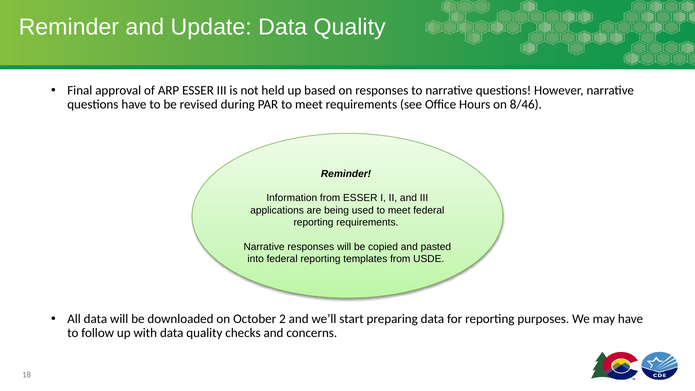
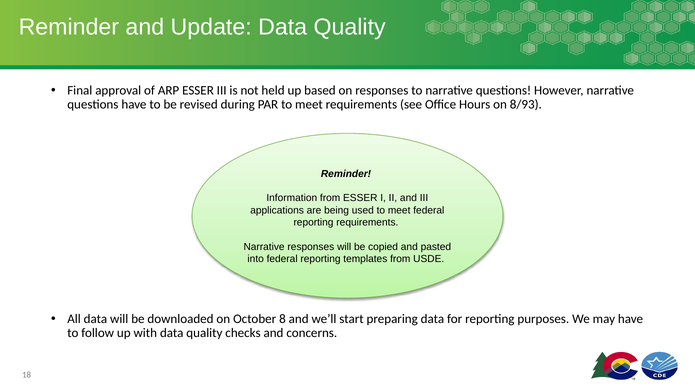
8/46: 8/46 -> 8/93
2: 2 -> 8
